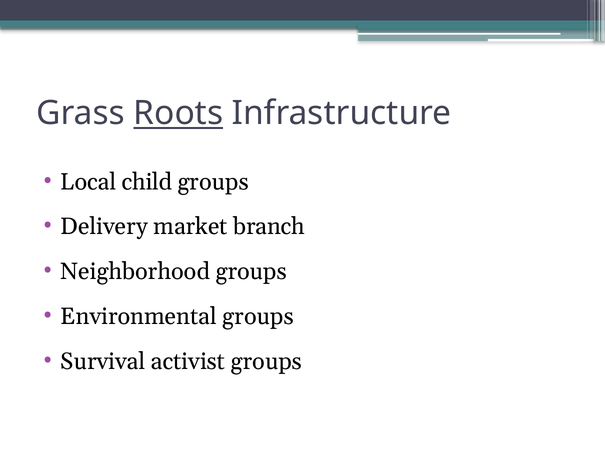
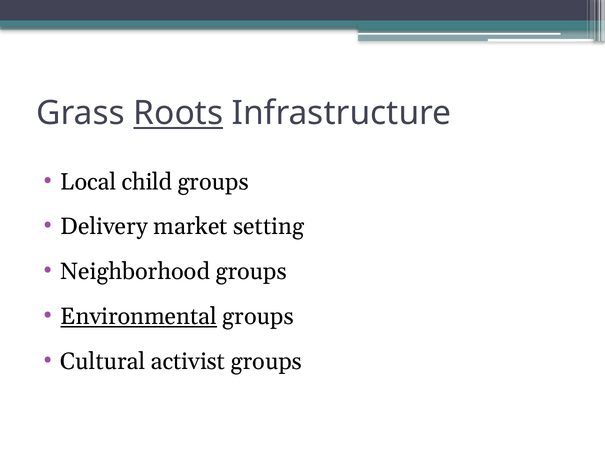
branch: branch -> setting
Environmental underline: none -> present
Survival: Survival -> Cultural
